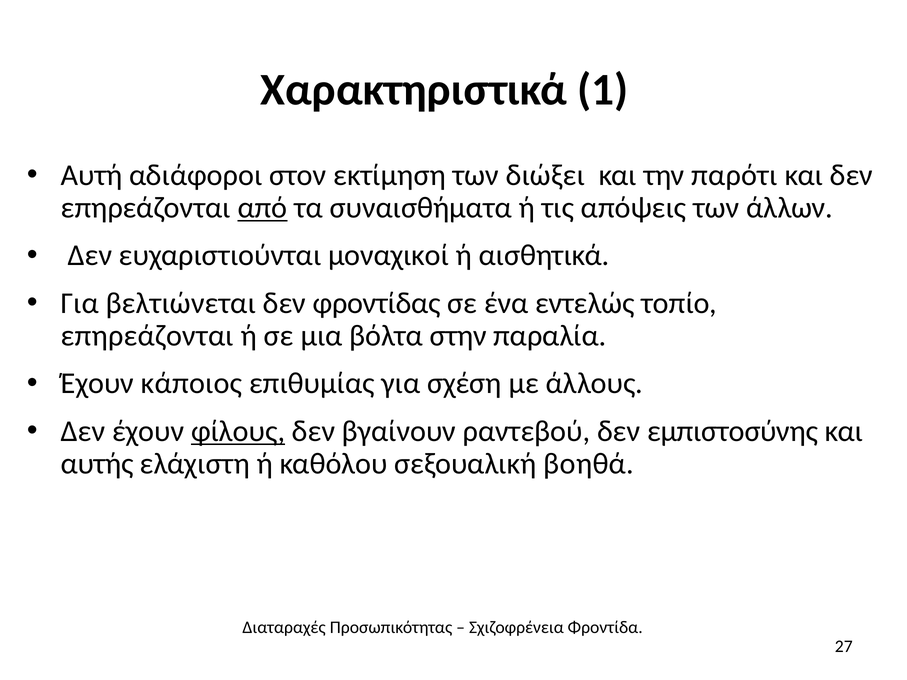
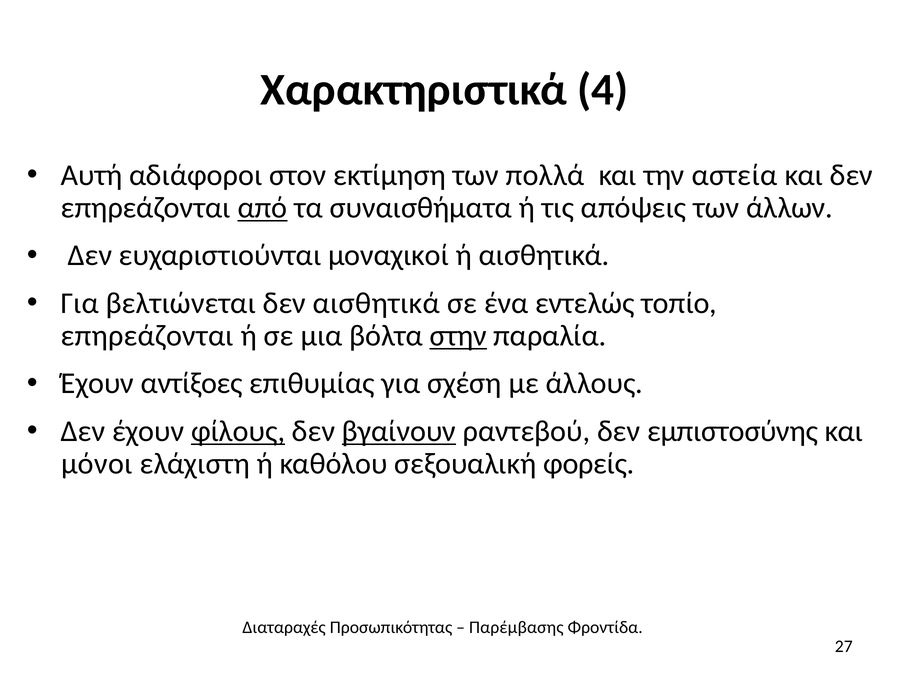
1: 1 -> 4
διώξει: διώξει -> πολλά
παρότι: παρότι -> αστεία
δεν φροντίδας: φροντίδας -> αισθητικά
στην underline: none -> present
κάποιος: κάποιος -> αντίξοες
βγαίνουν underline: none -> present
αυτής: αυτής -> μόνοι
βοηθά: βοηθά -> φορείς
Σχιζοφρένεια: Σχιζοφρένεια -> Παρέμβασης
